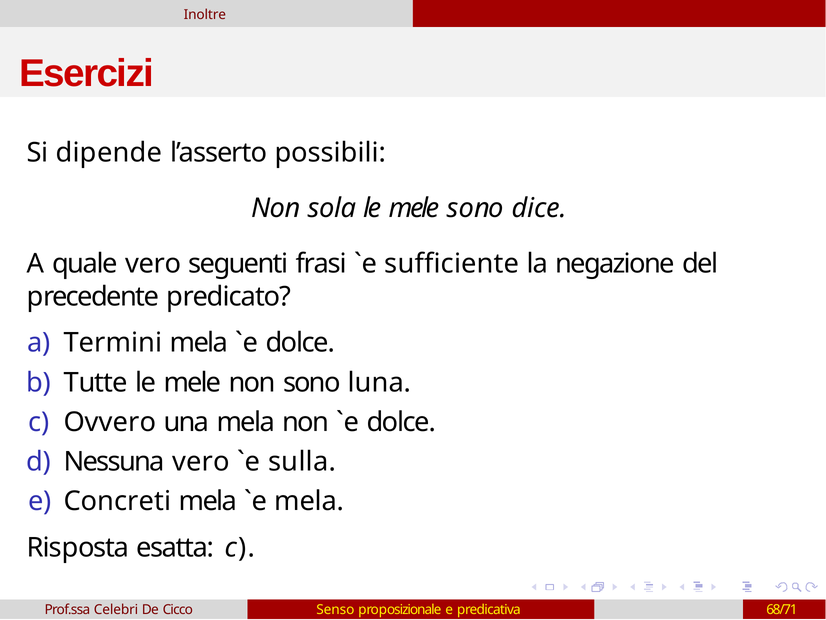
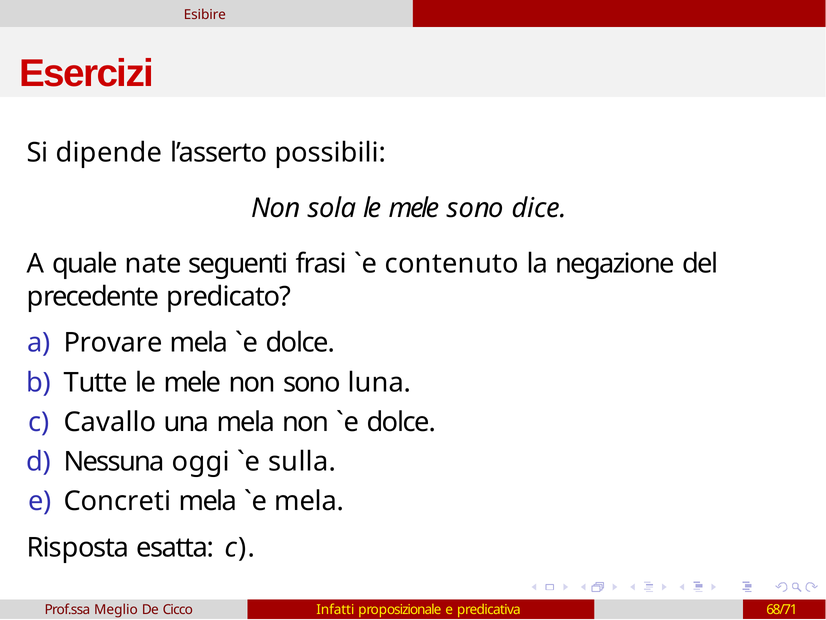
Inoltre: Inoltre -> Esibire
quale vero: vero -> nate
sufficiente: sufficiente -> contenuto
Termini: Termini -> Provare
Ovvero: Ovvero -> Cavallo
Nessuna vero: vero -> oggi
Celebri: Celebri -> Meglio
Senso: Senso -> Infatti
